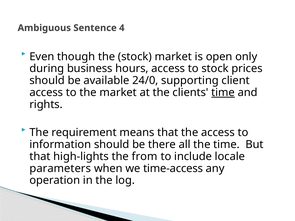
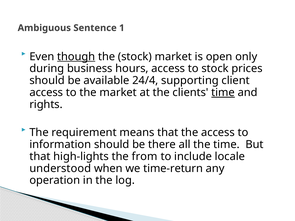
4: 4 -> 1
though underline: none -> present
24/0: 24/0 -> 24/4
parameters: parameters -> understood
time-access: time-access -> time-return
